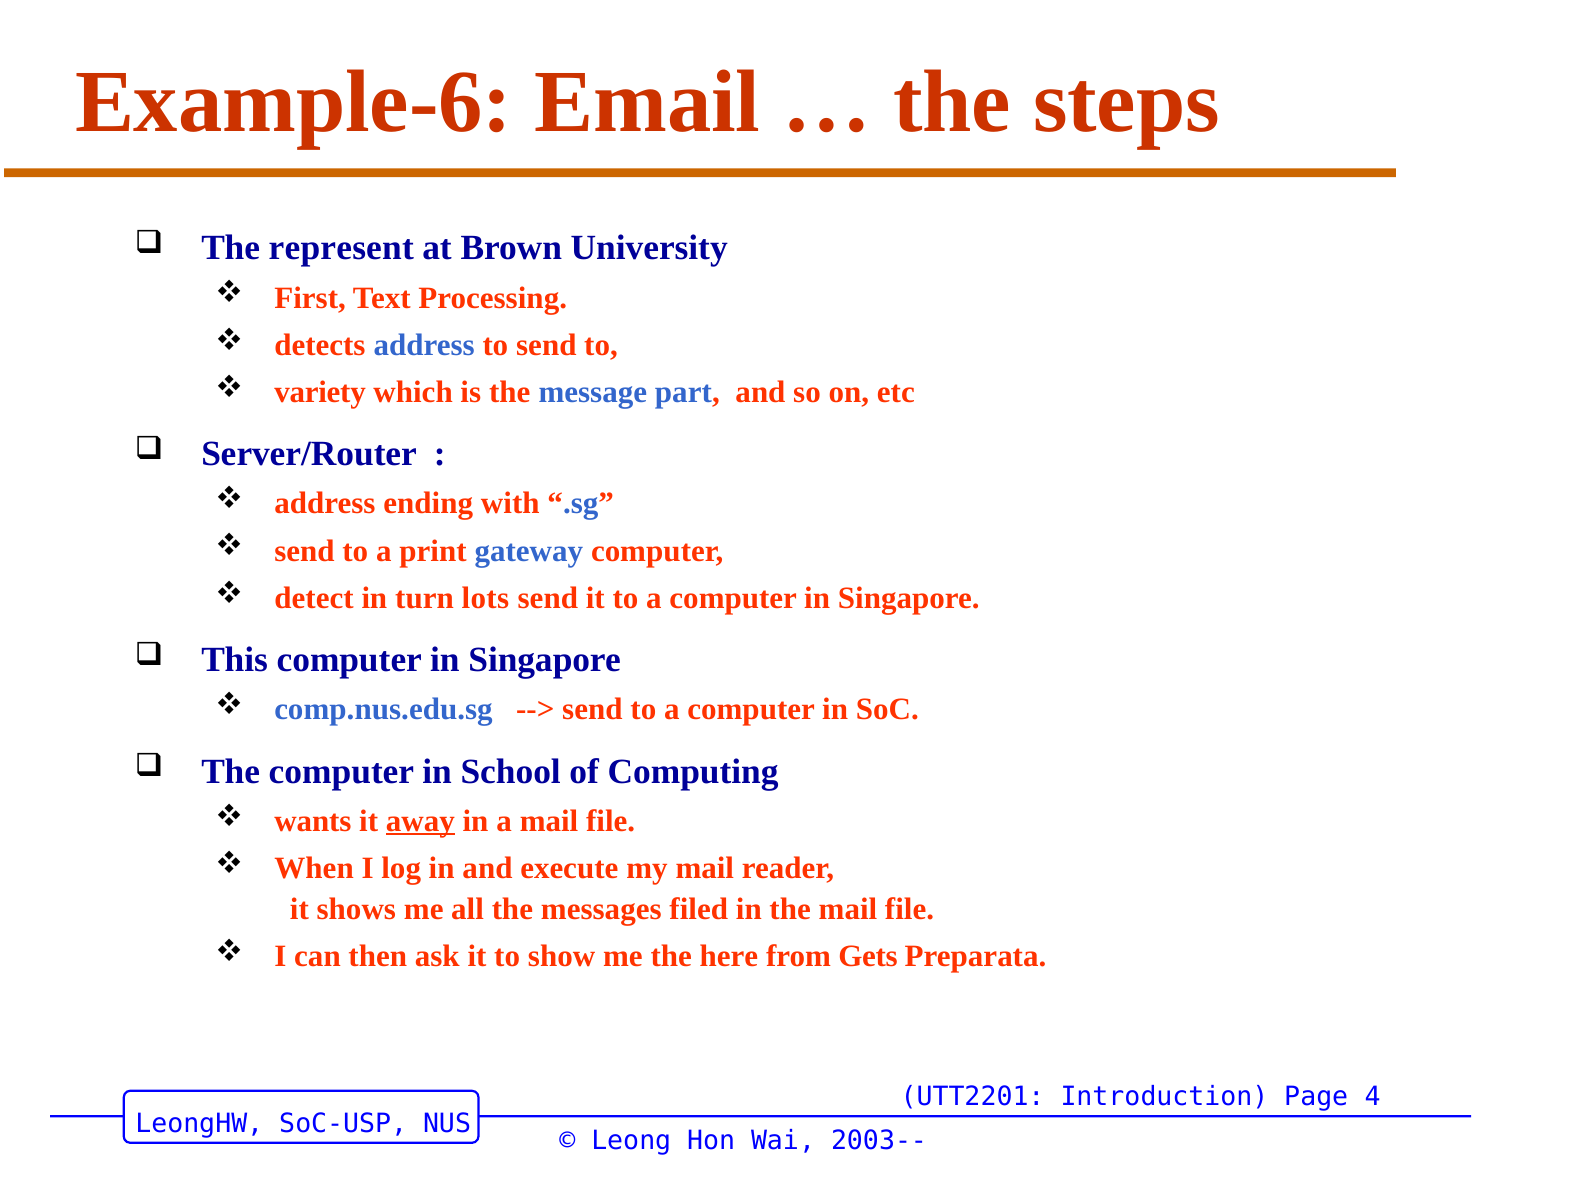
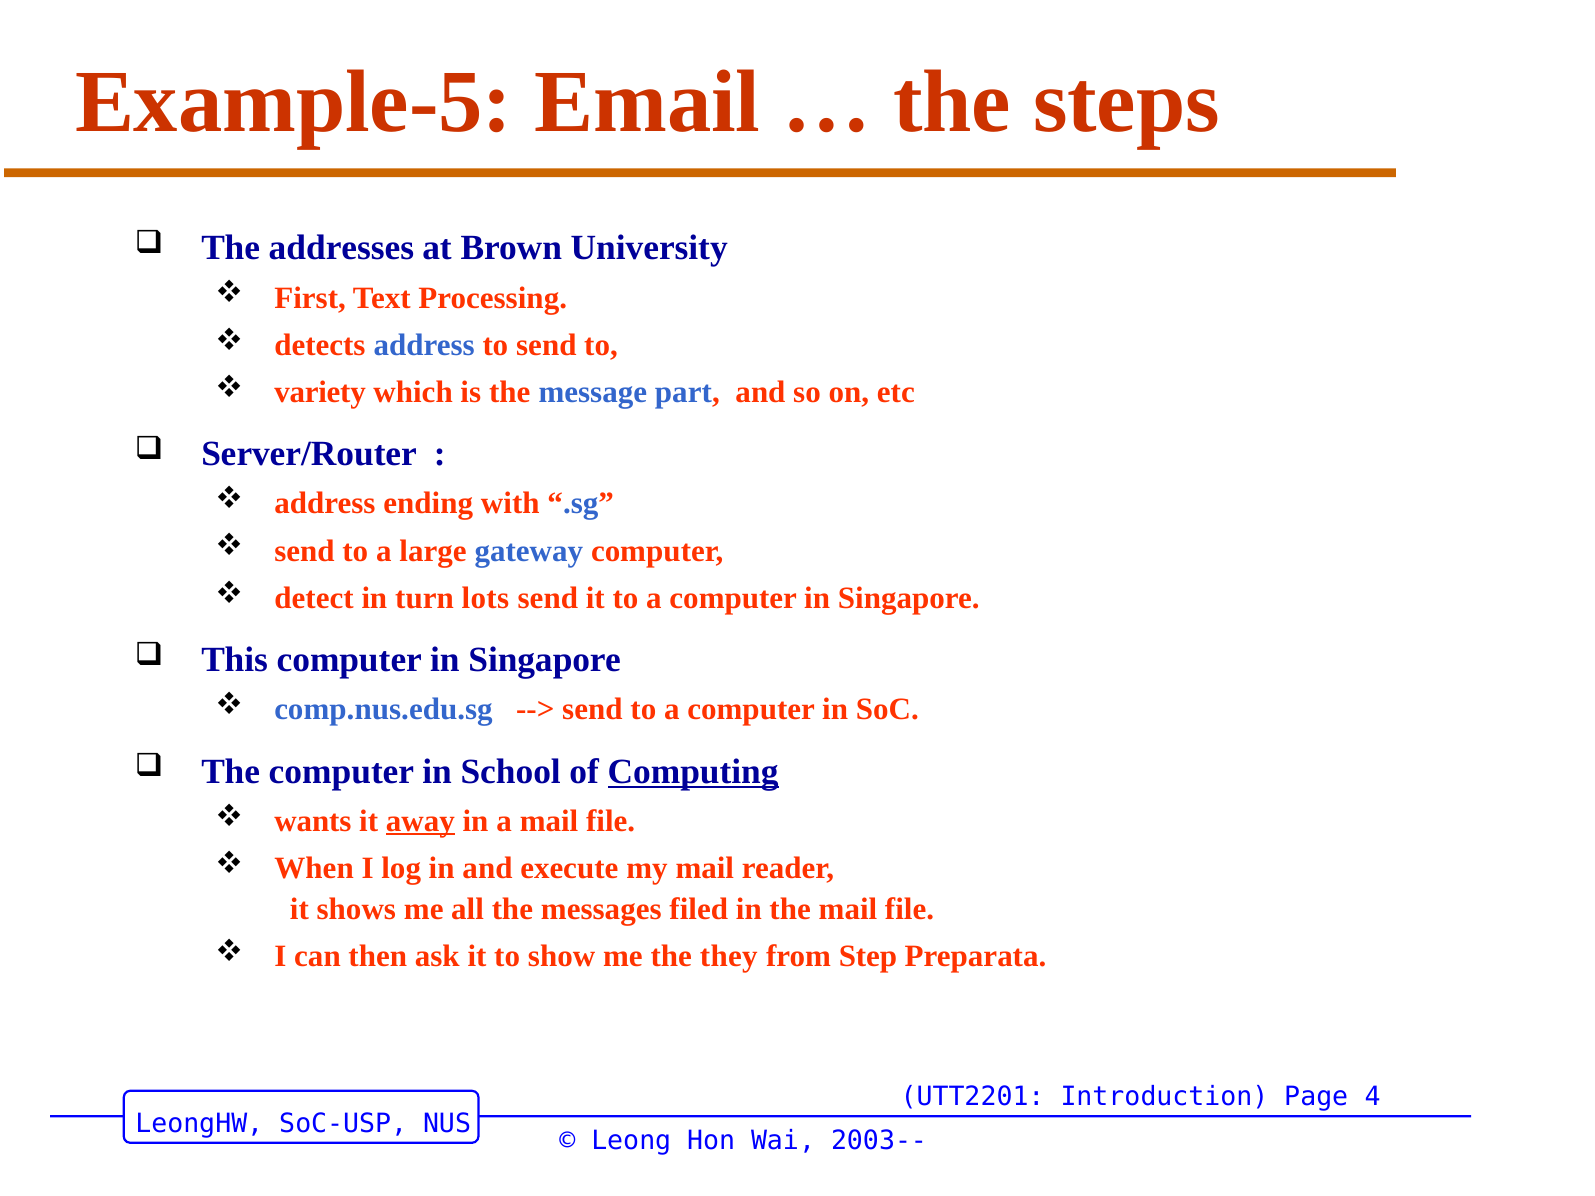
Example-6: Example-6 -> Example-5
represent: represent -> addresses
print: print -> large
Computing underline: none -> present
here: here -> they
Gets: Gets -> Step
